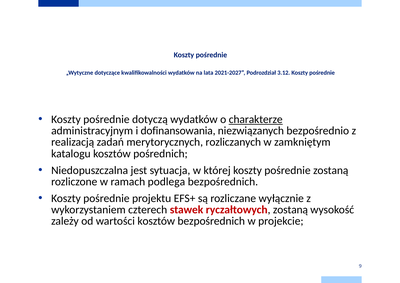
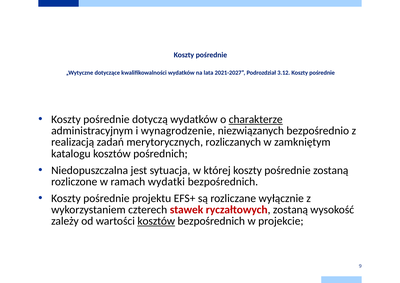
dofinansowania: dofinansowania -> wynagrodzenie
podlega: podlega -> wydatki
kosztów at (156, 221) underline: none -> present
